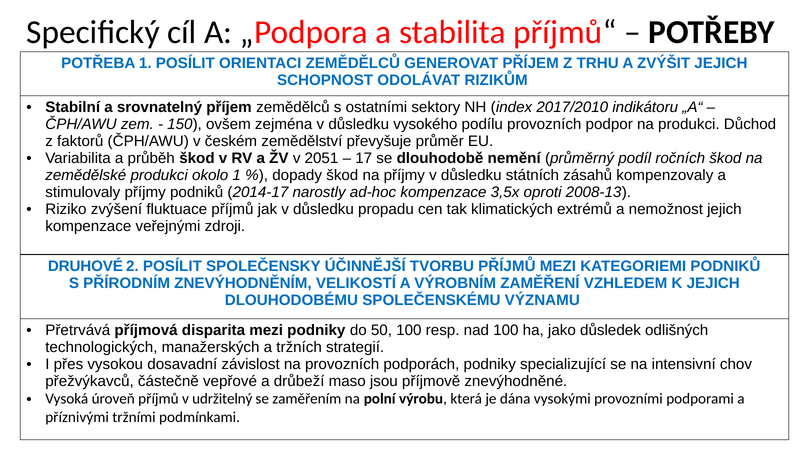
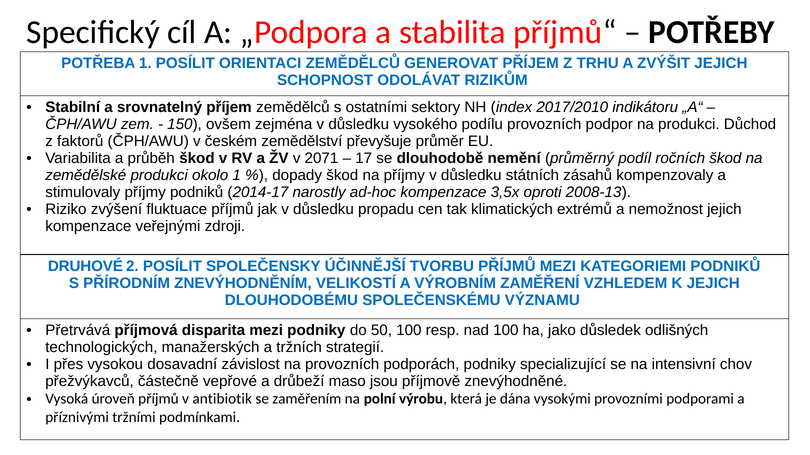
2051: 2051 -> 2071
udržitelný: udržitelný -> antibiotik
